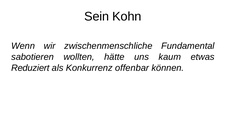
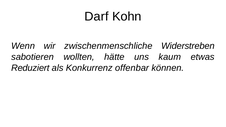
Sein: Sein -> Darf
Fundamental: Fundamental -> Widerstreben
